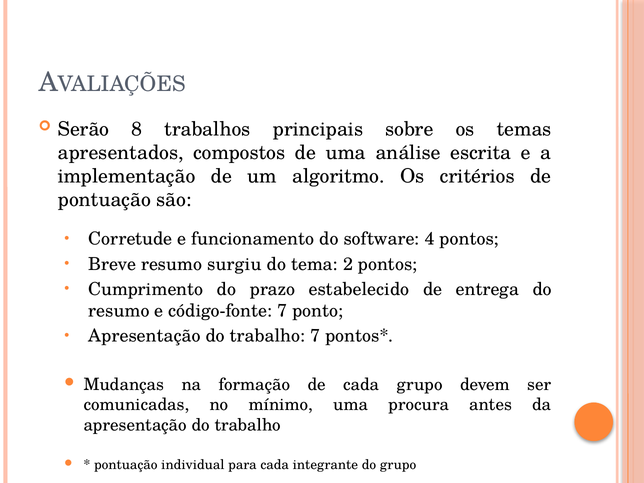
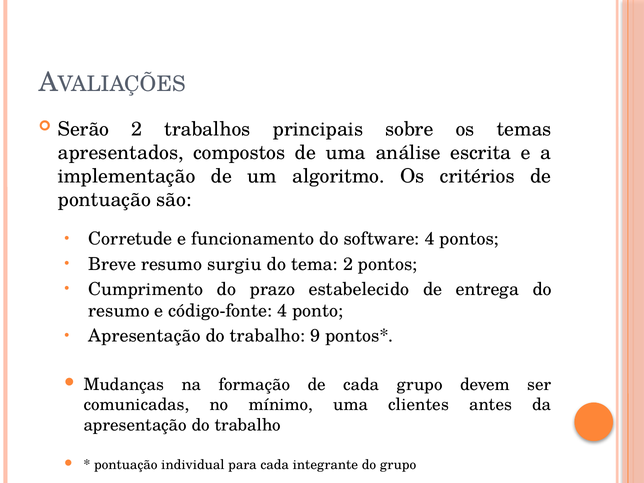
Serão 8: 8 -> 2
código-fonte 7: 7 -> 4
trabalho 7: 7 -> 9
procura: procura -> clientes
